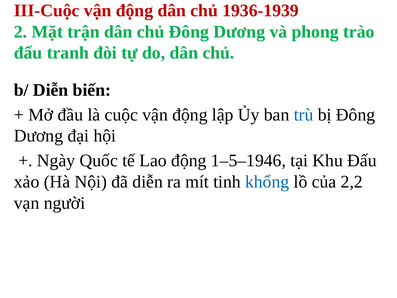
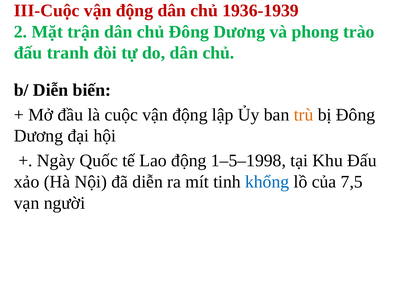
trù colour: blue -> orange
1–5–1946: 1–5–1946 -> 1–5–1998
2,2: 2,2 -> 7,5
